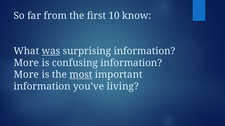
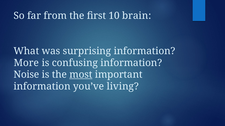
know: know -> brain
was underline: present -> none
More at (26, 75): More -> Noise
